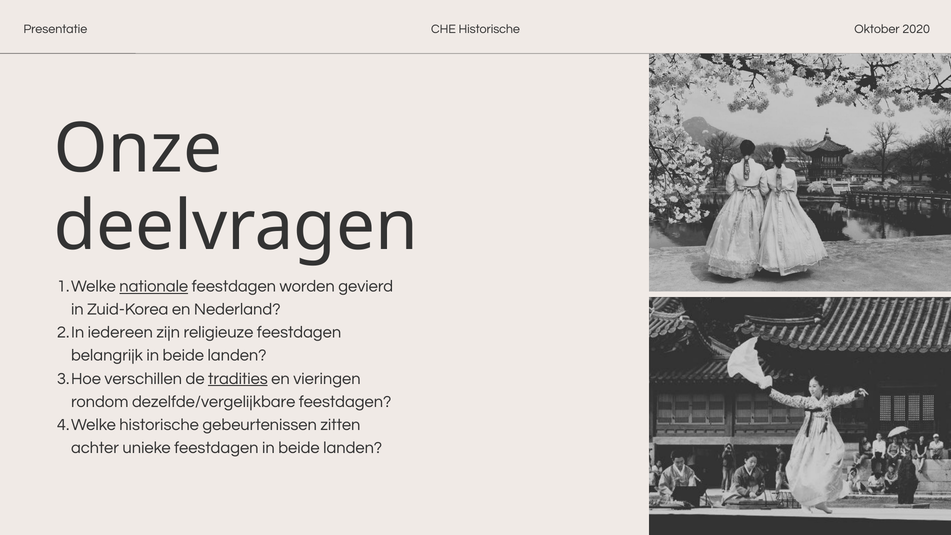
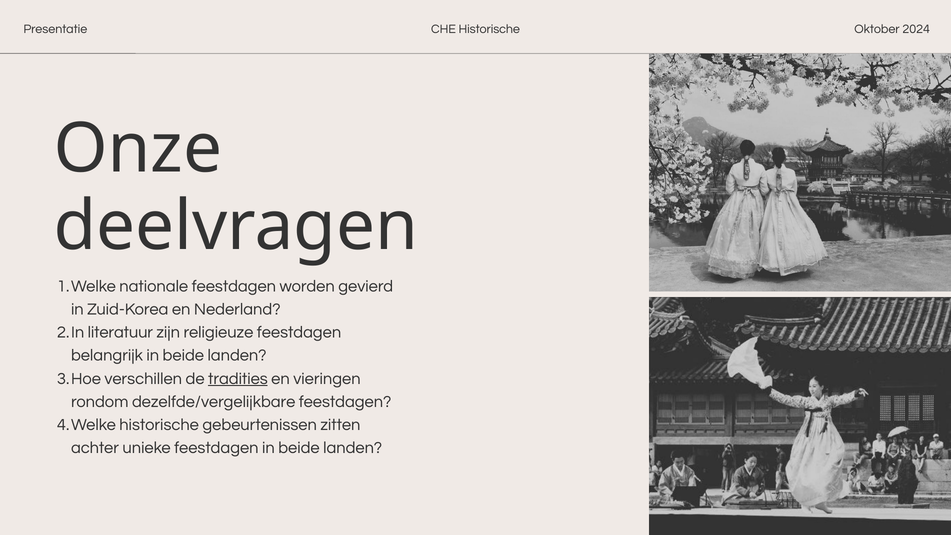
2020: 2020 -> 2024
nationale underline: present -> none
iedereen: iedereen -> literatuur
